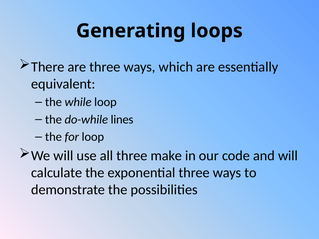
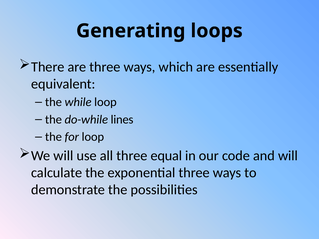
make: make -> equal
